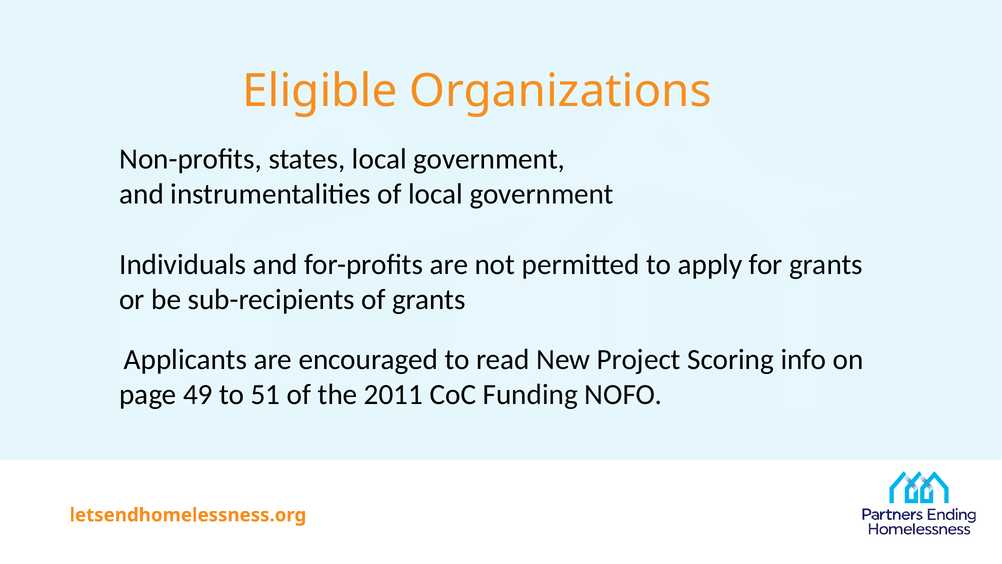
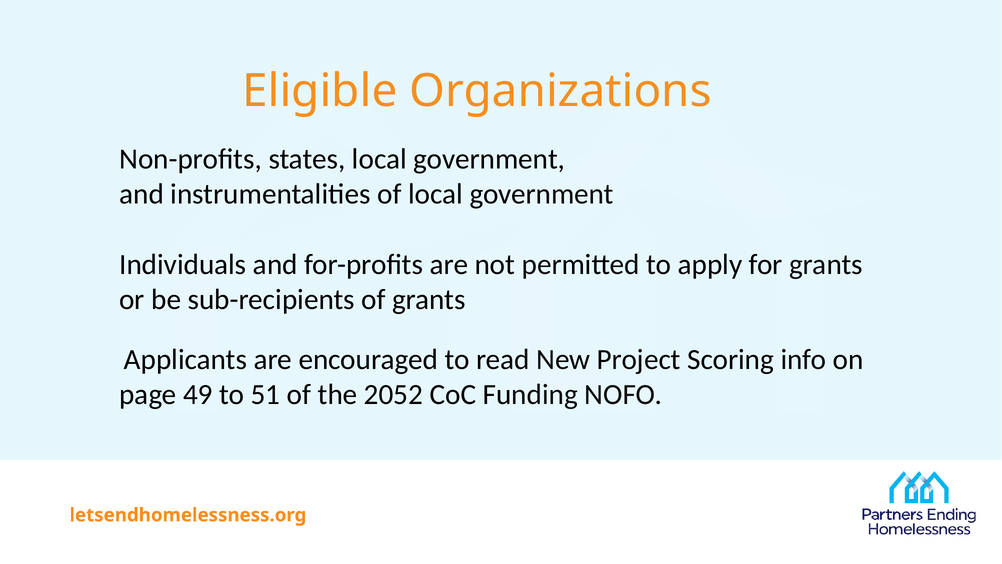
2011: 2011 -> 2052
